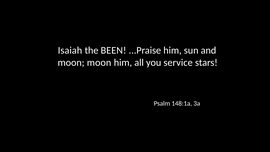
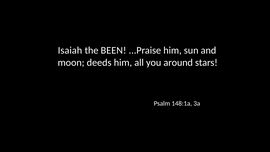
moon moon: moon -> deeds
service: service -> around
